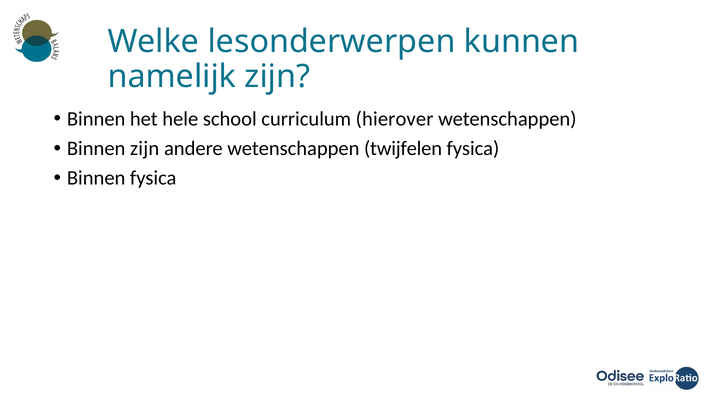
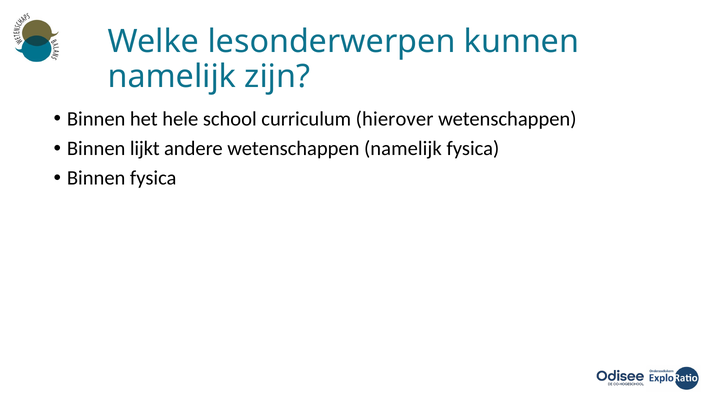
Binnen zijn: zijn -> lijkt
wetenschappen twijfelen: twijfelen -> namelijk
